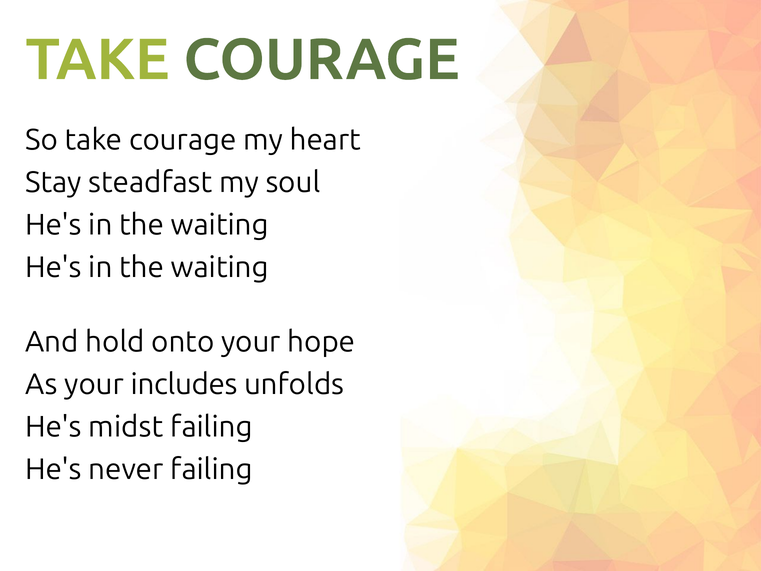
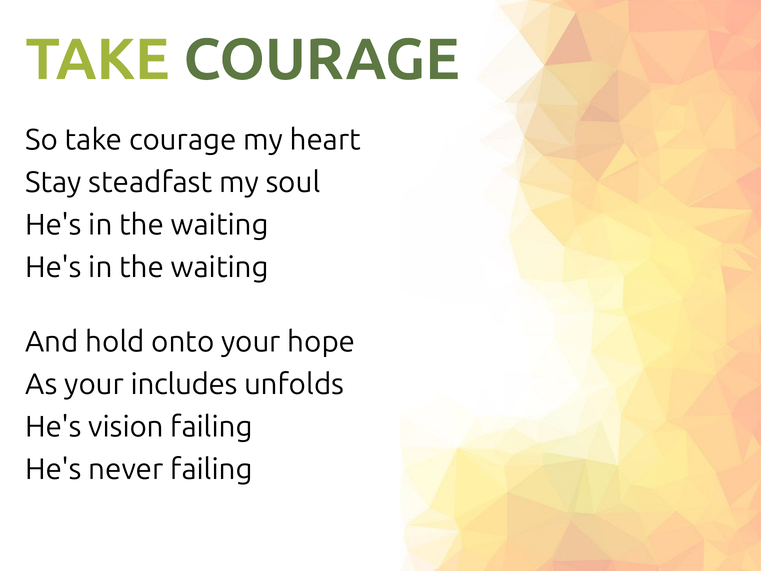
midst: midst -> vision
